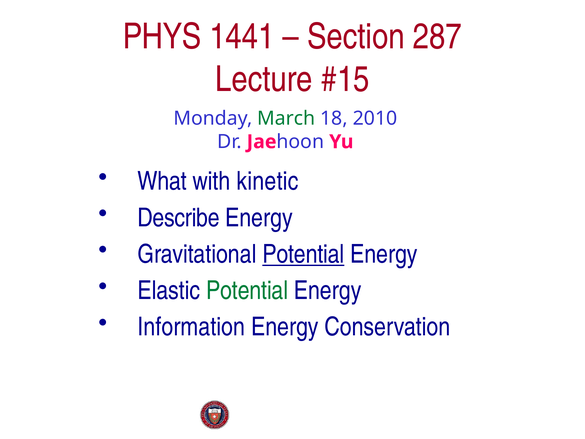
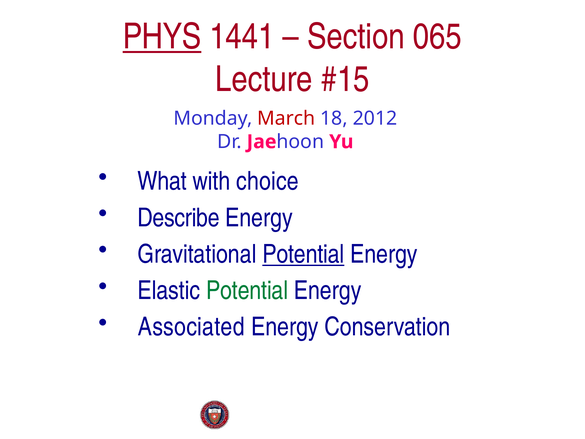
PHYS underline: none -> present
287: 287 -> 065
March colour: green -> red
2010: 2010 -> 2012
kinetic: kinetic -> choice
Information: Information -> Associated
